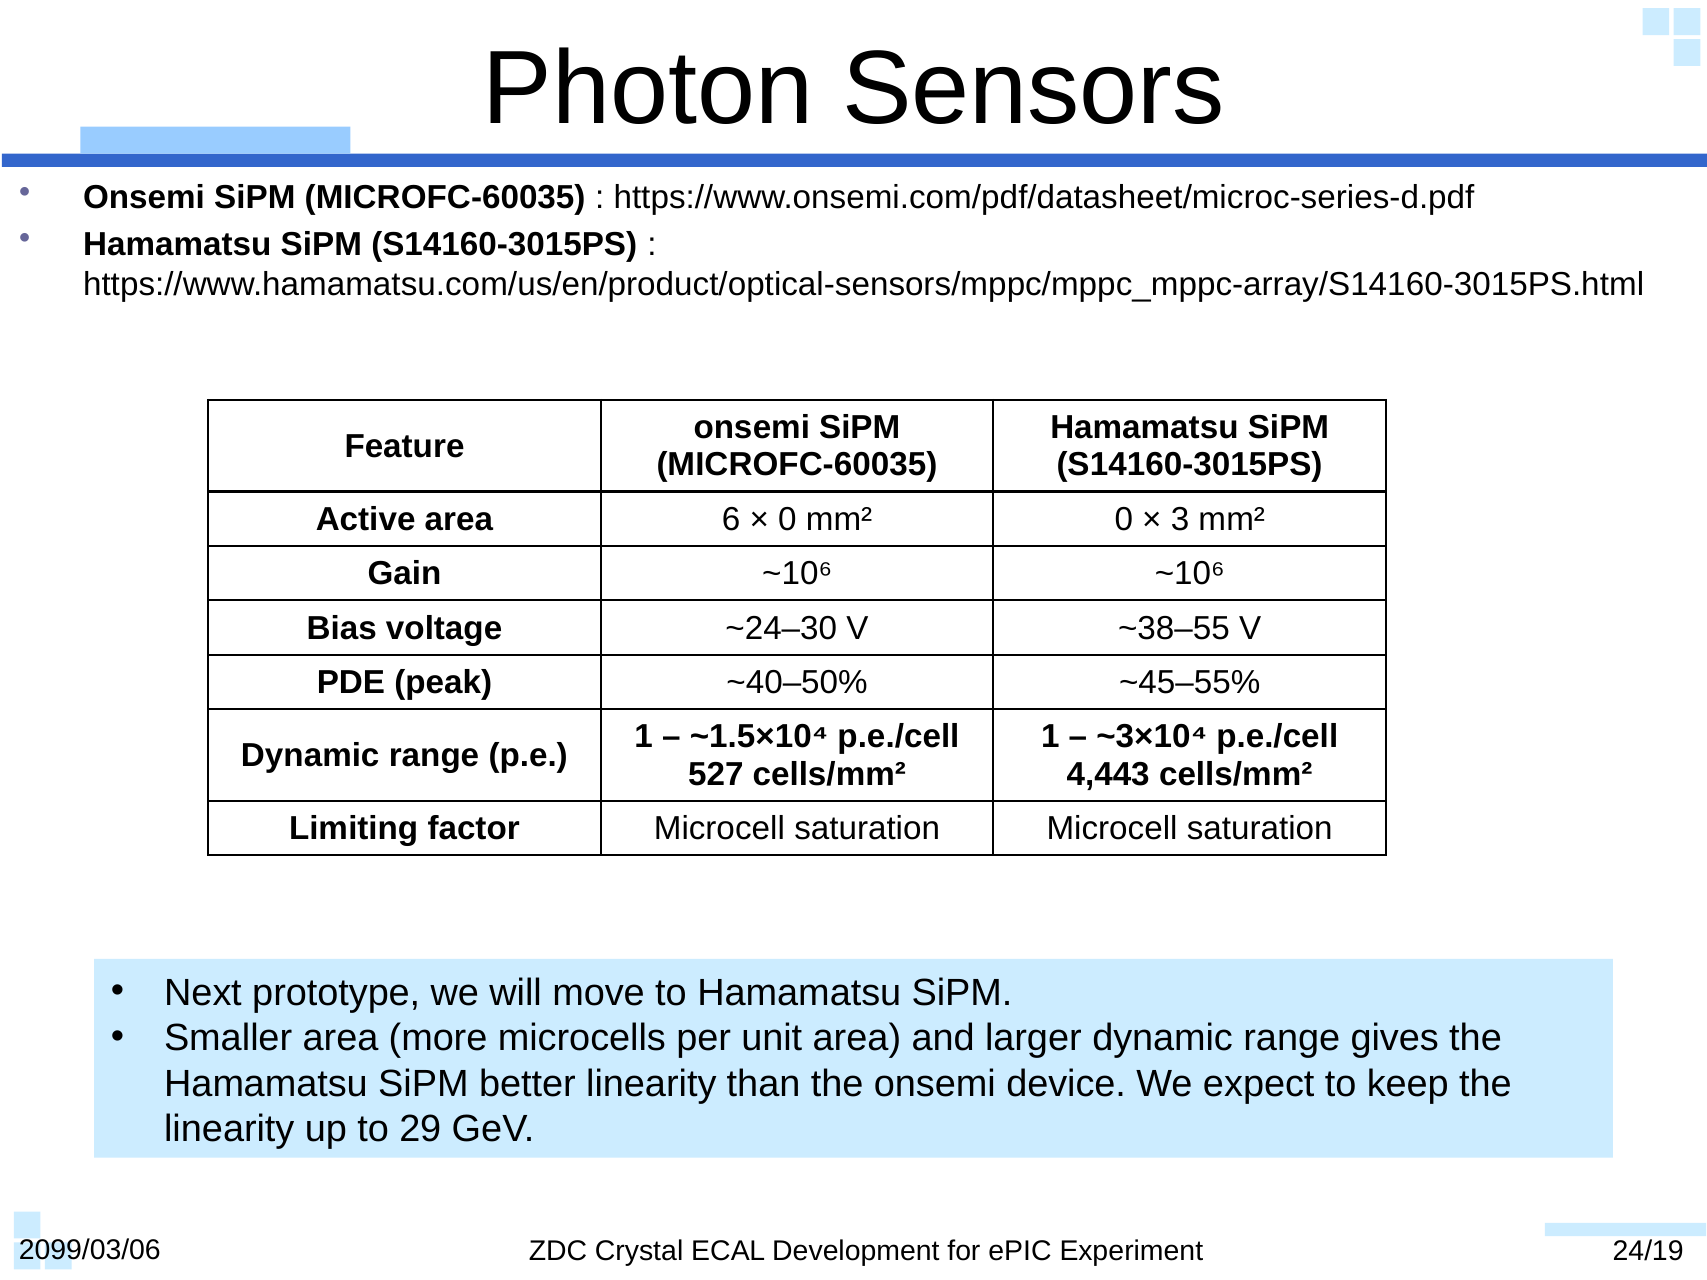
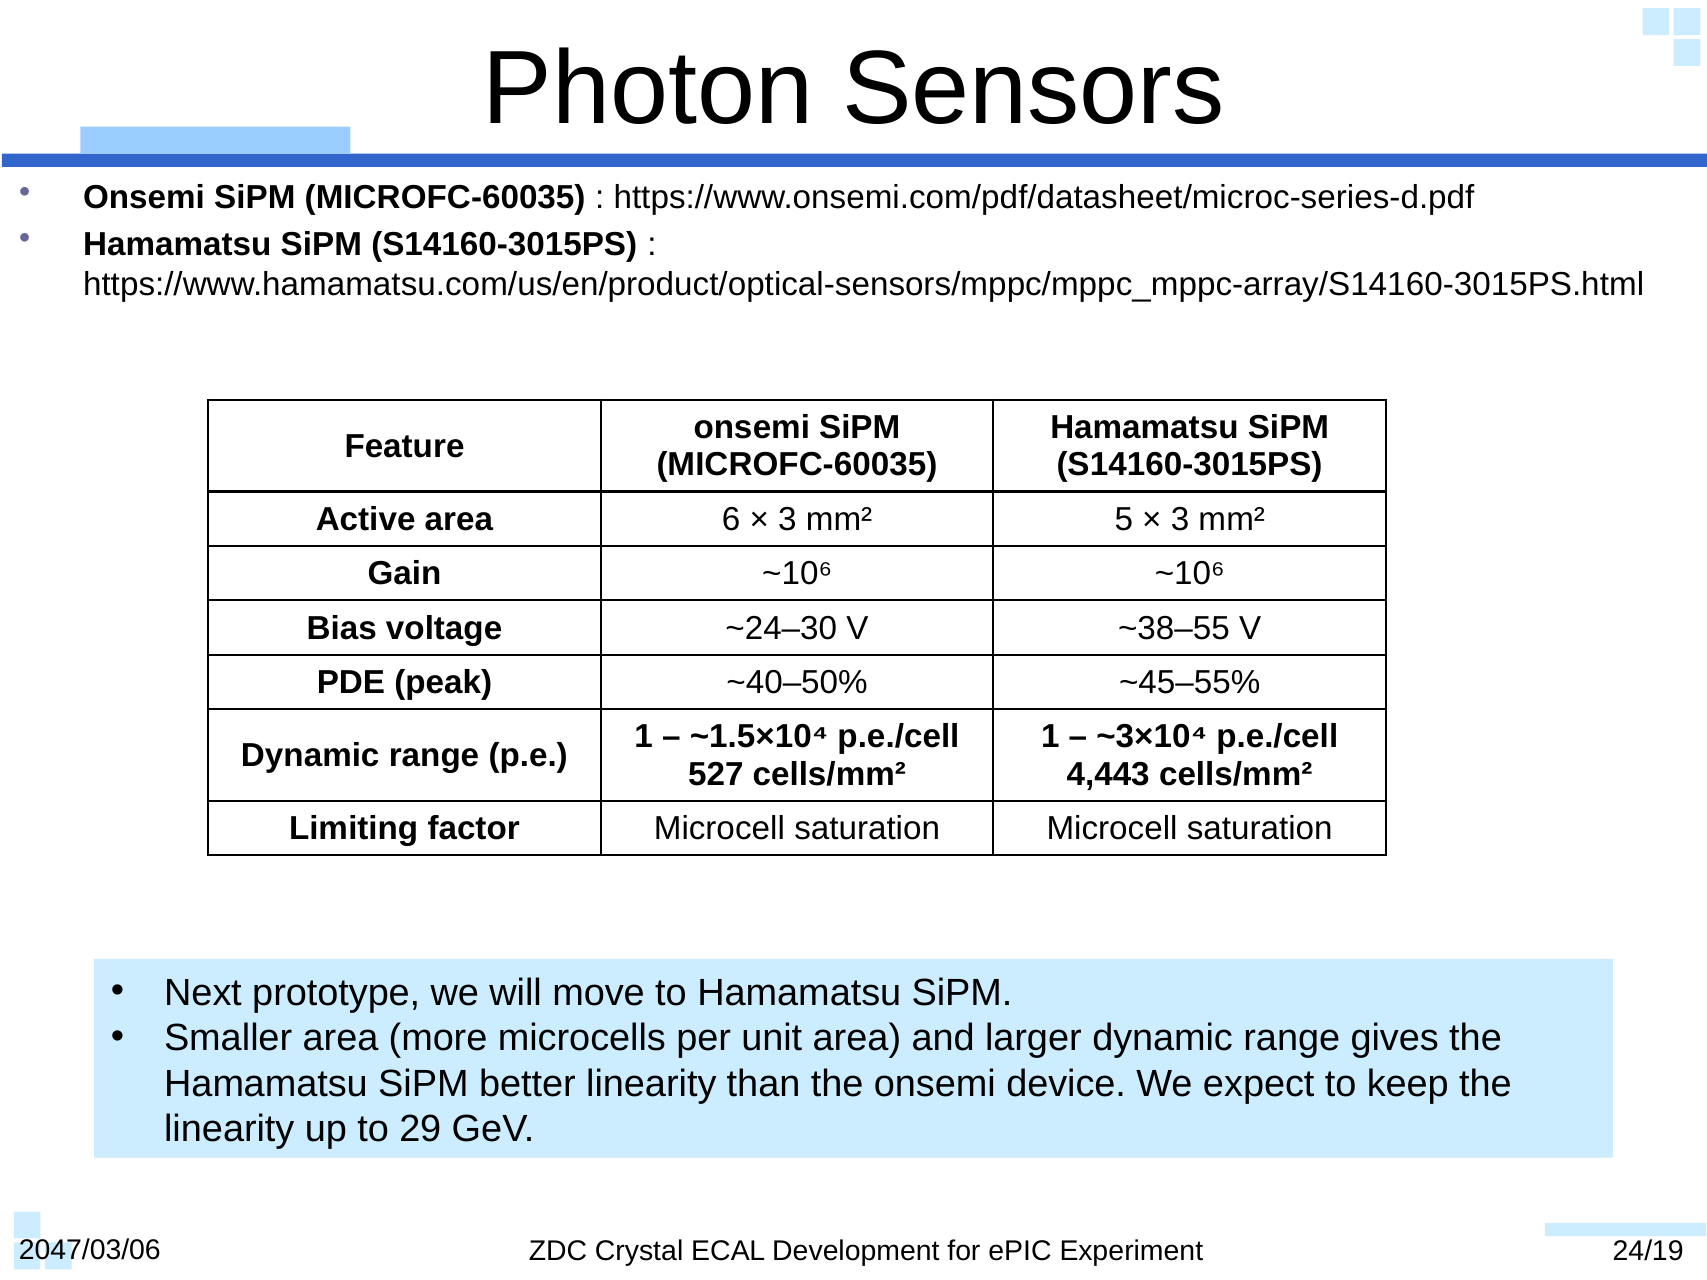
0 at (787, 519): 0 -> 3
mm² 0: 0 -> 5
2099/03/06: 2099/03/06 -> 2047/03/06
